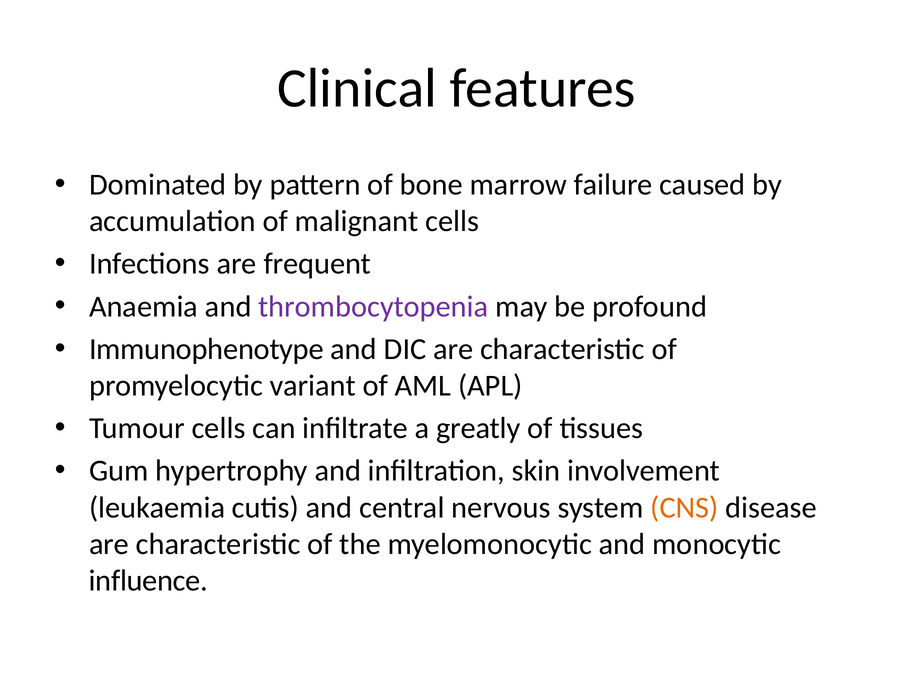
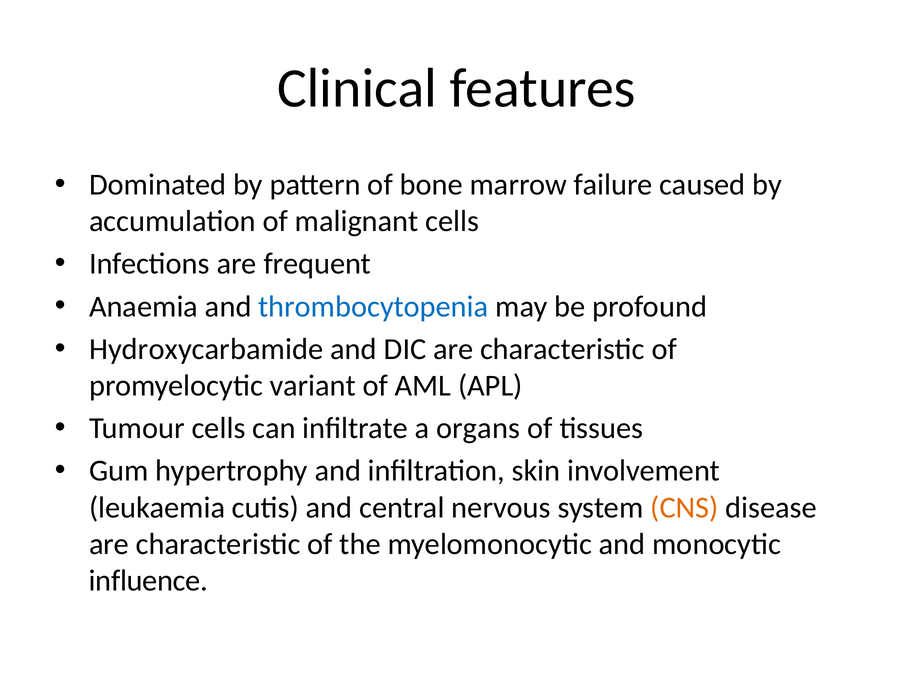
thrombocytopenia colour: purple -> blue
Immunophenotype: Immunophenotype -> Hydroxycarbamide
greatly: greatly -> organs
